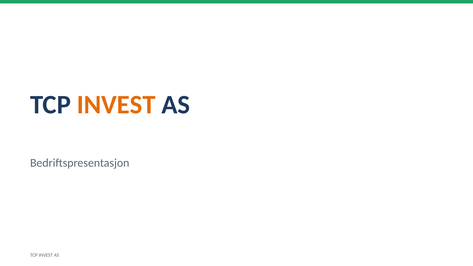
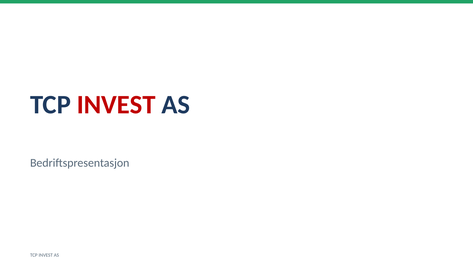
INVEST at (116, 105) colour: orange -> red
